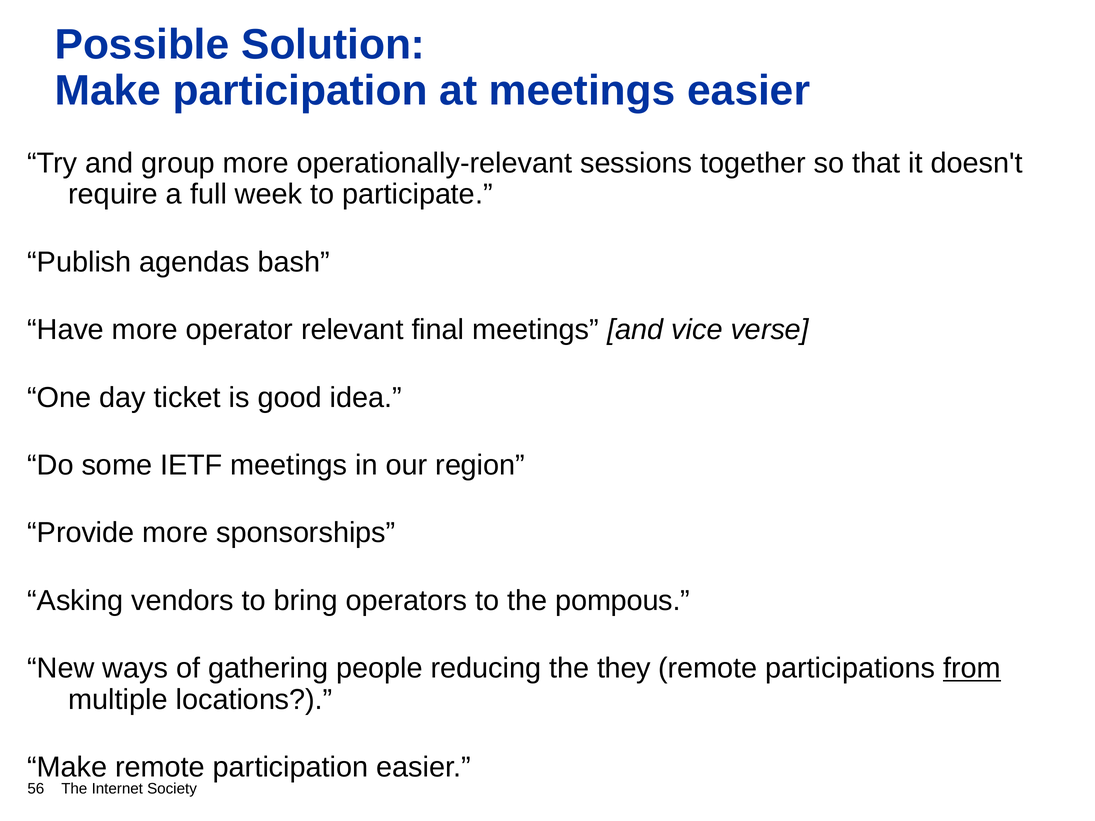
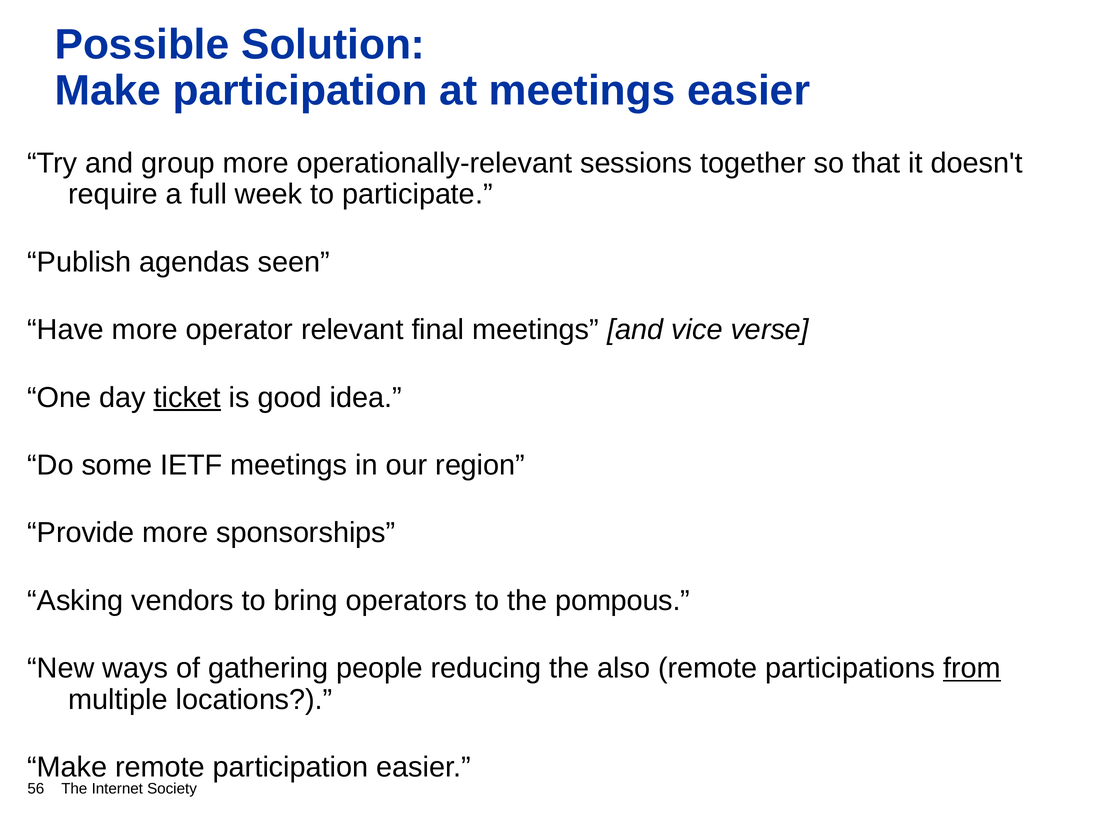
bash: bash -> seen
ticket underline: none -> present
they: they -> also
